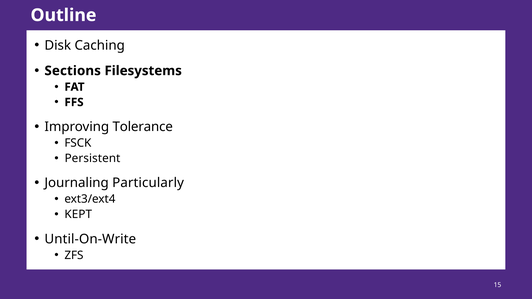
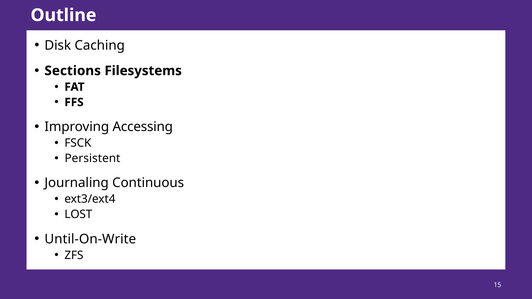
Tolerance: Tolerance -> Accessing
Particularly: Particularly -> Continuous
KEPT: KEPT -> LOST
